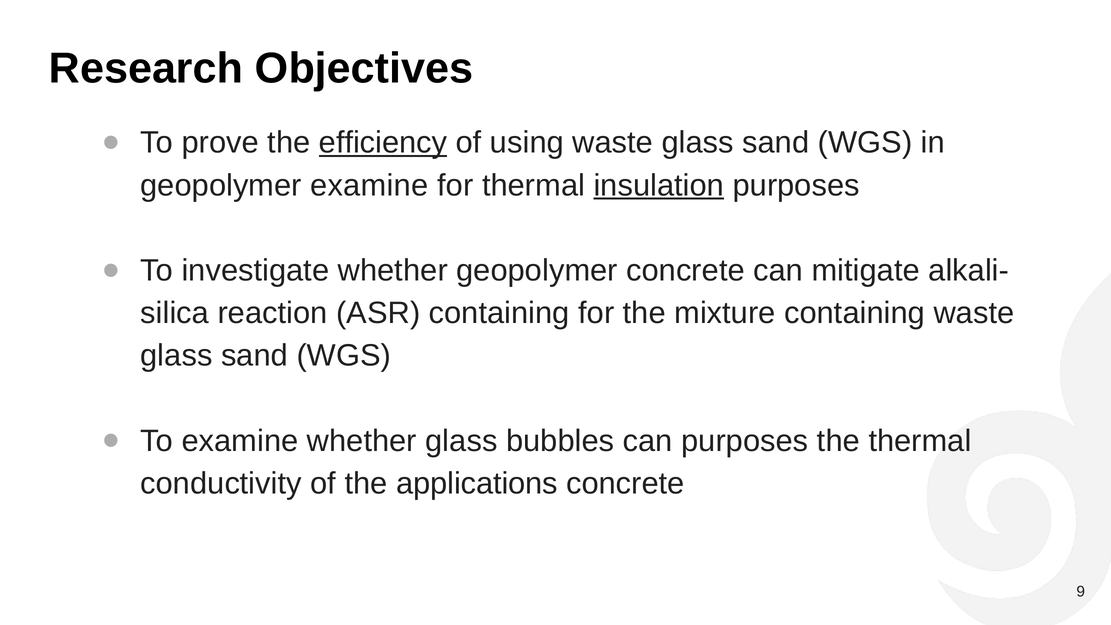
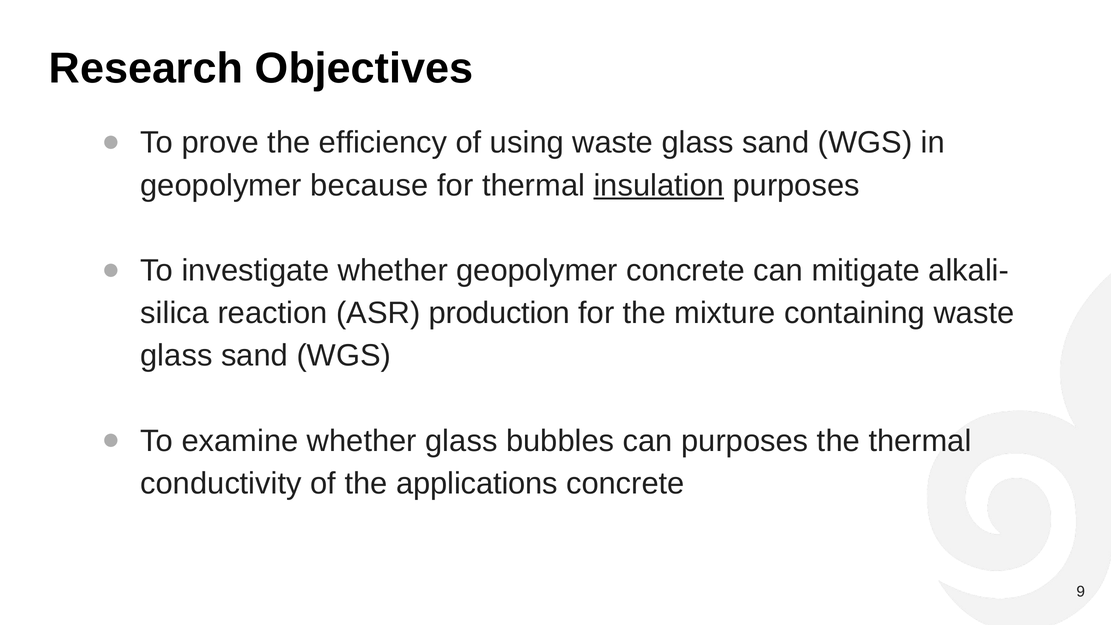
efficiency underline: present -> none
geopolymer examine: examine -> because
ASR containing: containing -> production
